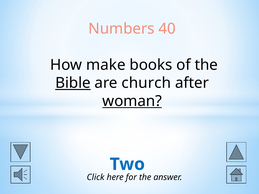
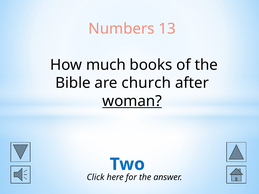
40: 40 -> 13
make: make -> much
Bible underline: present -> none
